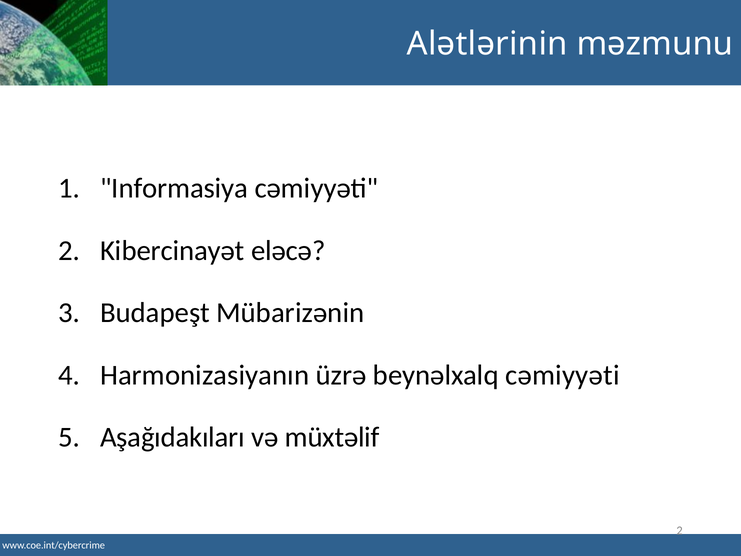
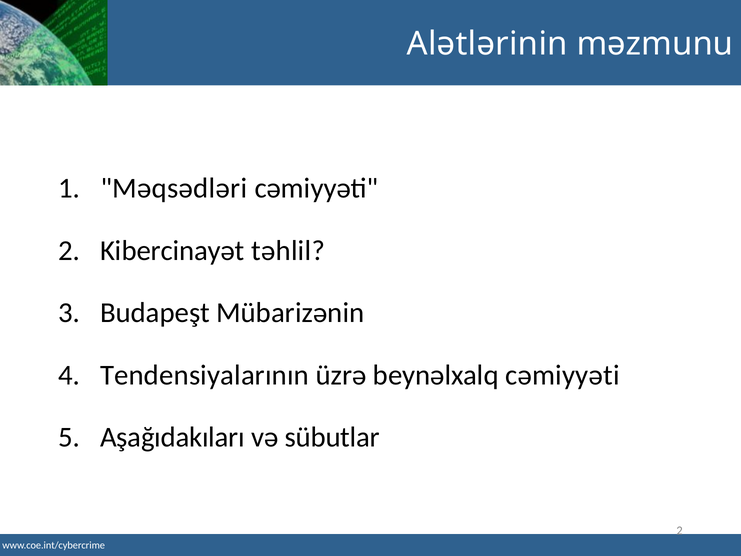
Informasiya: Informasiya -> Məqsədləri
eləcə: eləcə -> təhlil
Harmonizasiyanın: Harmonizasiyanın -> Tendensiyalarının
müxtəlif: müxtəlif -> sübutlar
